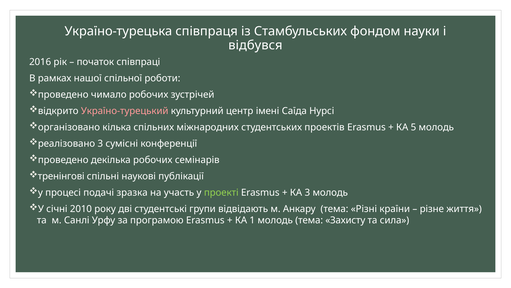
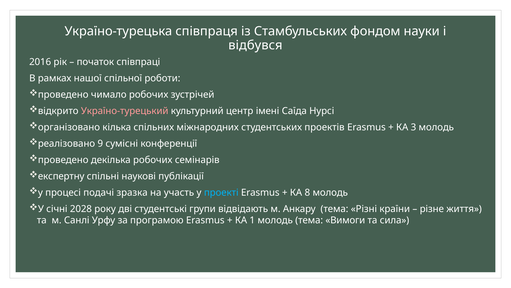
5: 5 -> 3
реалізовано 3: 3 -> 9
тренінгові: тренінгові -> експертну
проекті colour: light green -> light blue
КА 3: 3 -> 8
2010: 2010 -> 2028
Захисту: Захисту -> Вимоги
